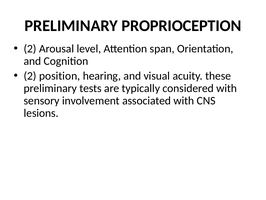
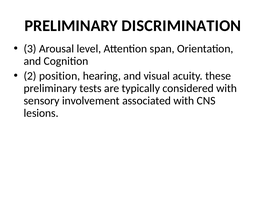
PROPRIOCEPTION: PROPRIOCEPTION -> DISCRIMINATION
2 at (30, 49): 2 -> 3
